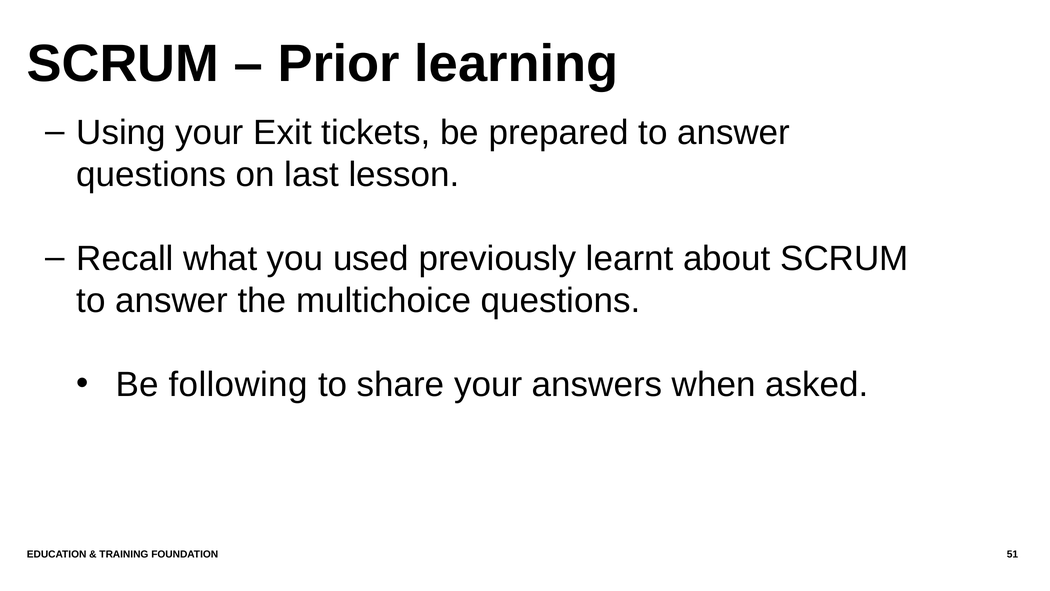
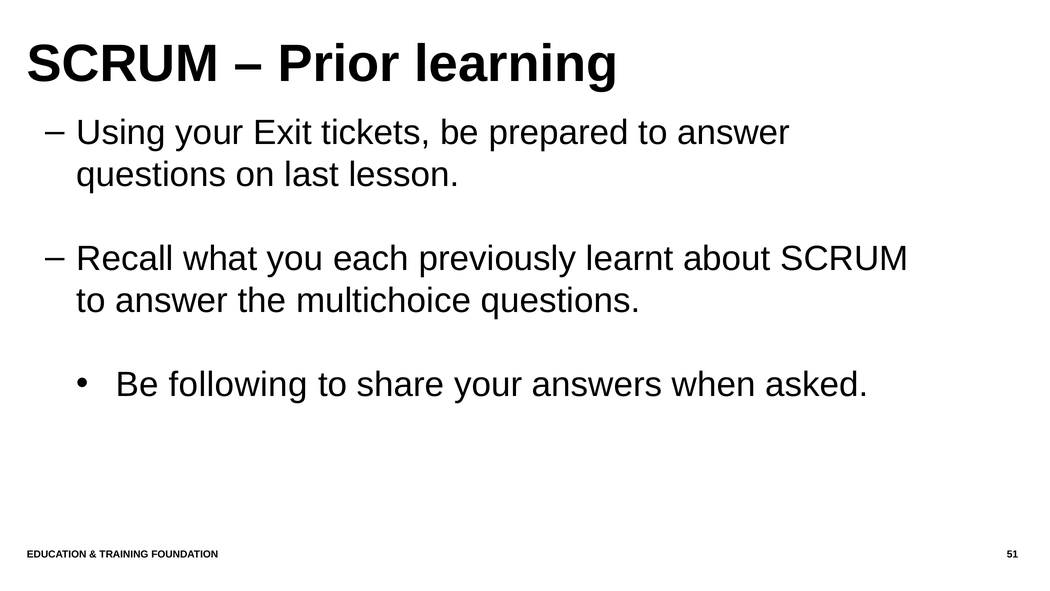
used: used -> each
